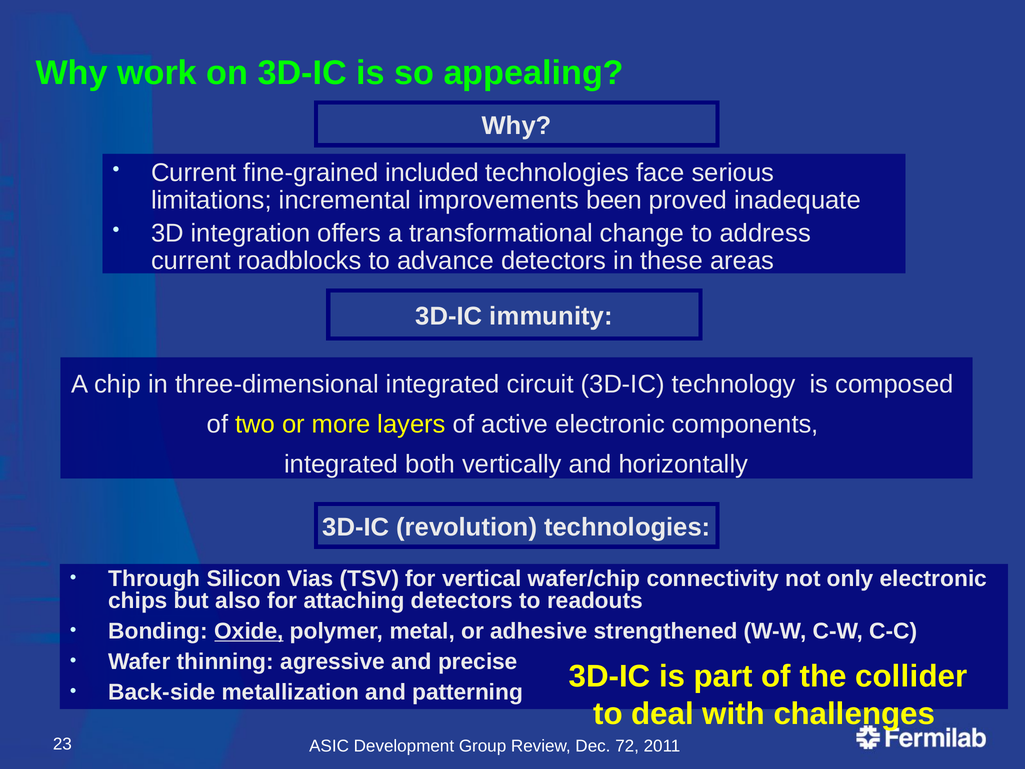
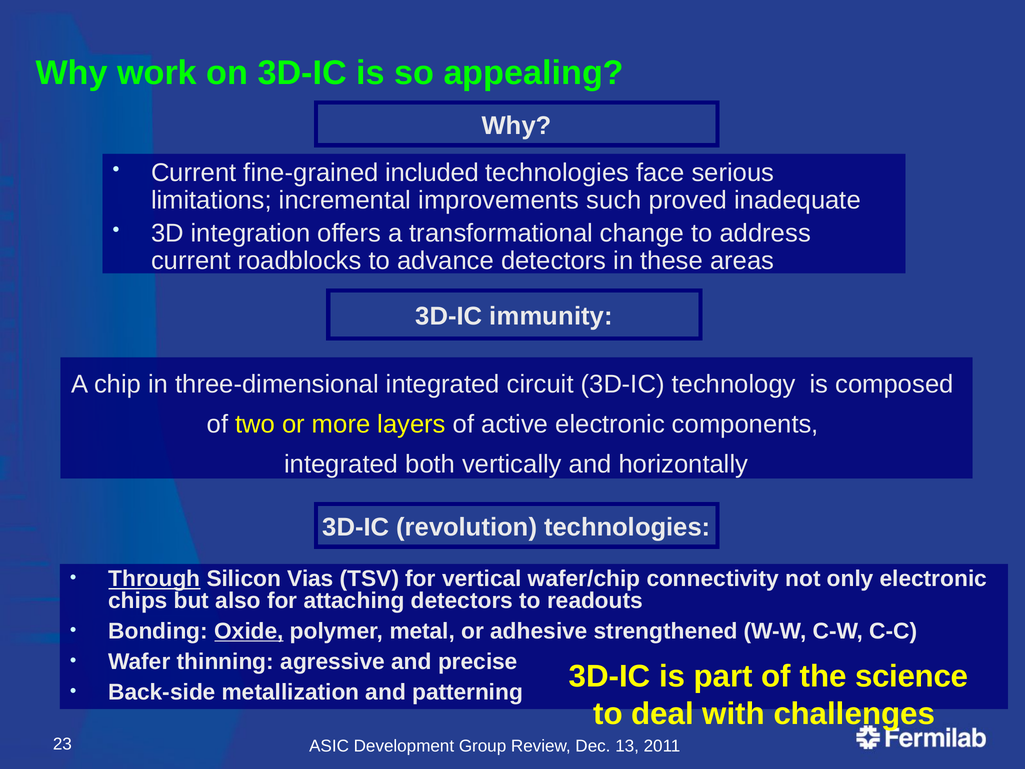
been: been -> such
Through underline: none -> present
collider: collider -> science
72: 72 -> 13
